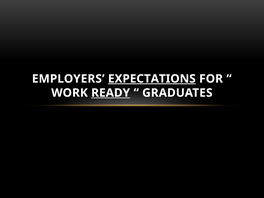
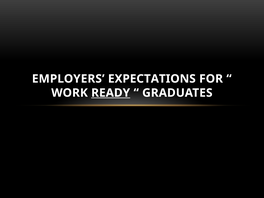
EXPECTATIONS underline: present -> none
